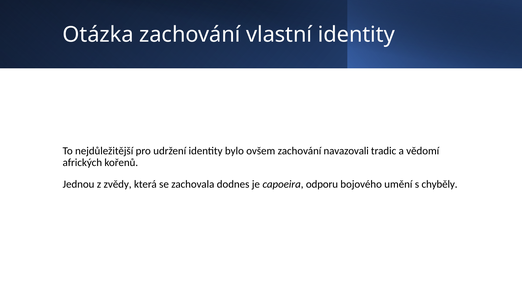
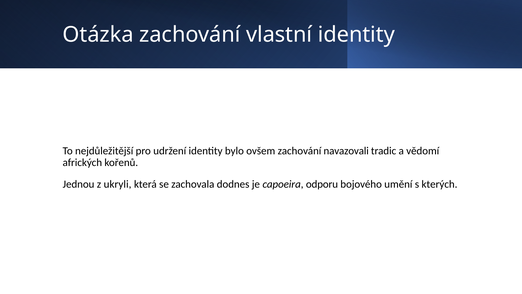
zvědy: zvědy -> ukryli
chyběly: chyběly -> kterých
